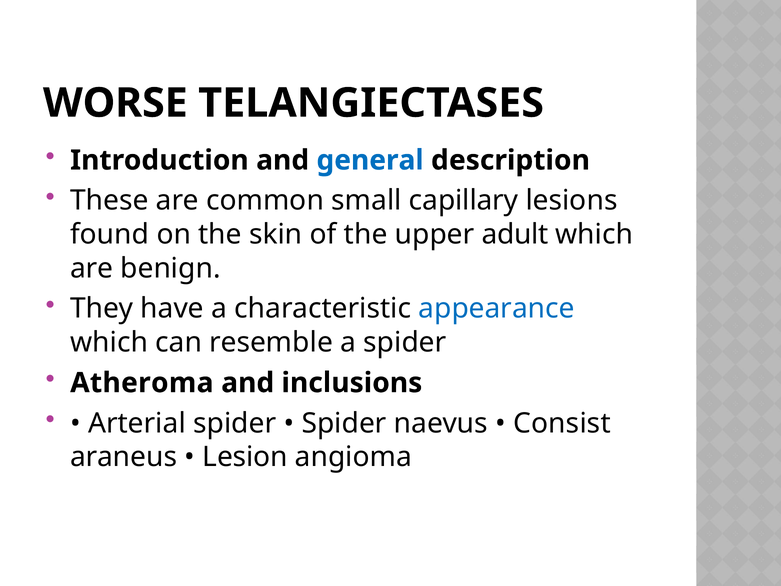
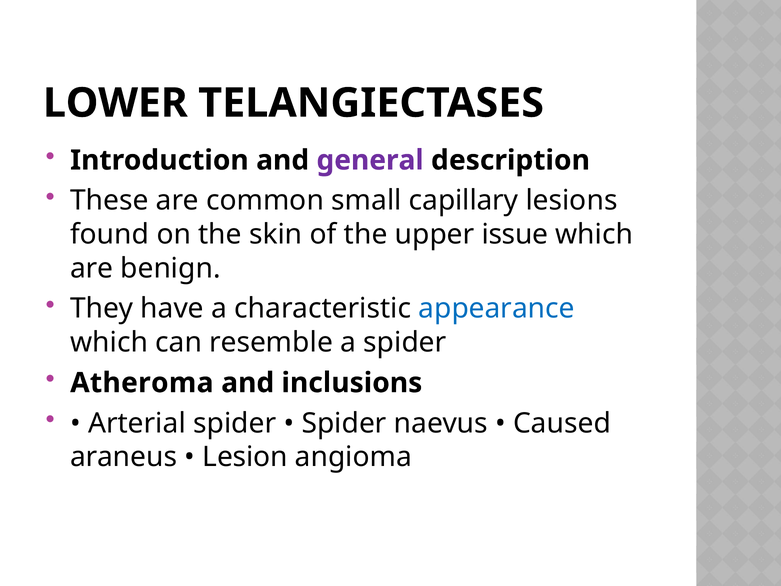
WORSE: WORSE -> LOWER
general colour: blue -> purple
adult: adult -> issue
Consist: Consist -> Caused
